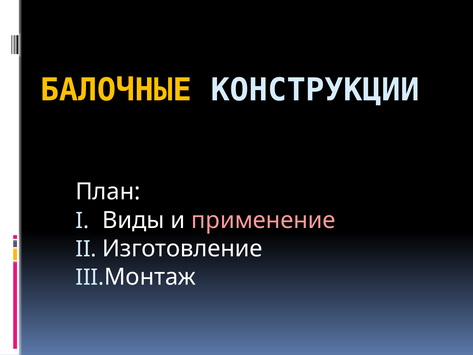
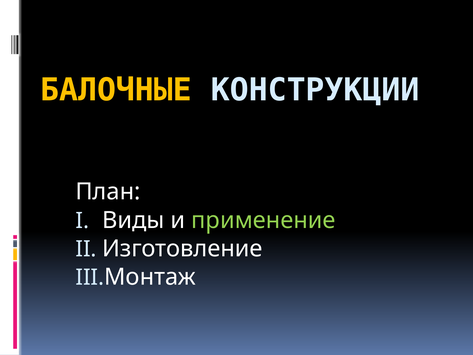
применение colour: pink -> light green
